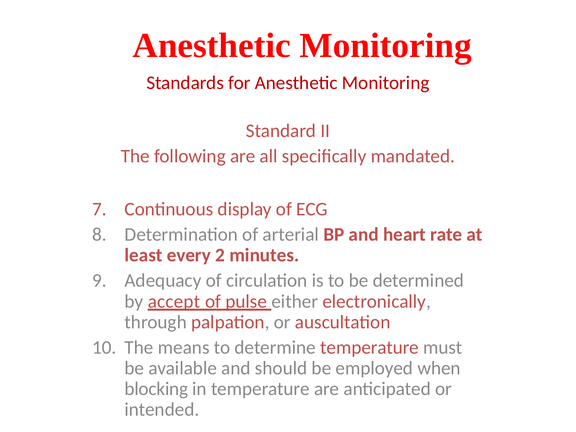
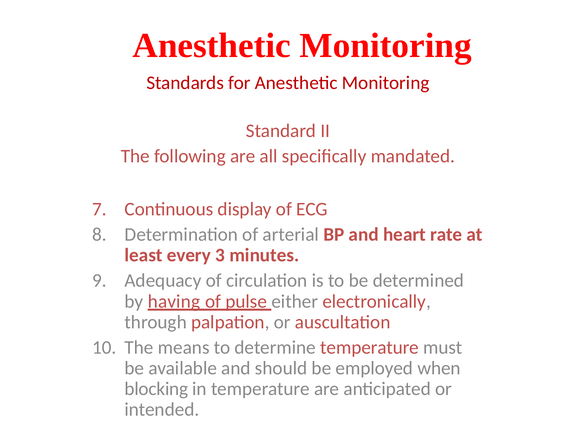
2: 2 -> 3
accept: accept -> having
